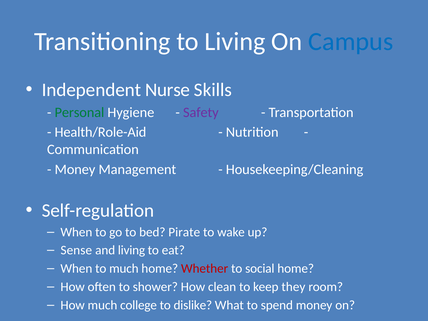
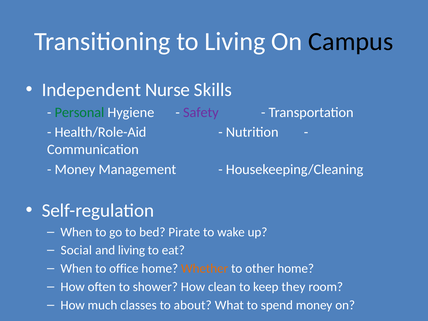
Campus colour: blue -> black
Sense: Sense -> Social
to much: much -> office
Whether colour: red -> orange
social: social -> other
college: college -> classes
dislike: dislike -> about
